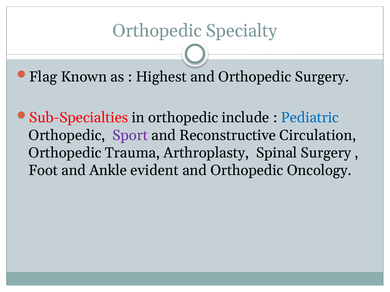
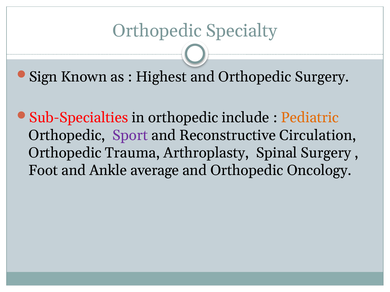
Flag: Flag -> Sign
Pediatric colour: blue -> orange
evident: evident -> average
